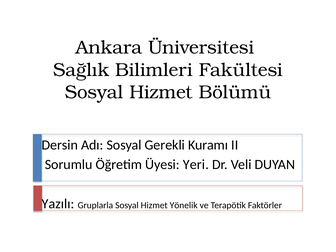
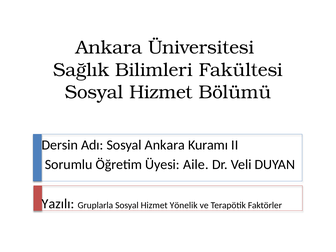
Sosyal Gerekli: Gerekli -> Ankara
Yeri: Yeri -> Aile
